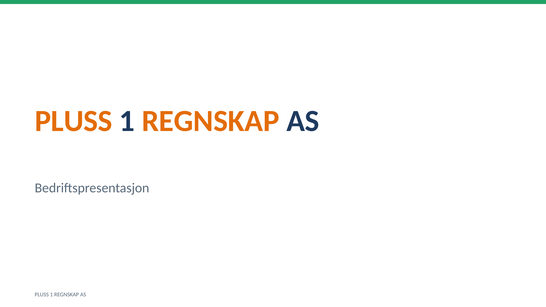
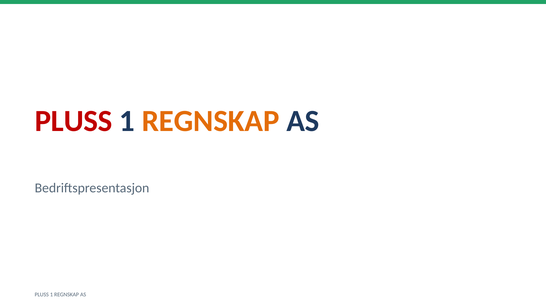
PLUSS at (74, 121) colour: orange -> red
